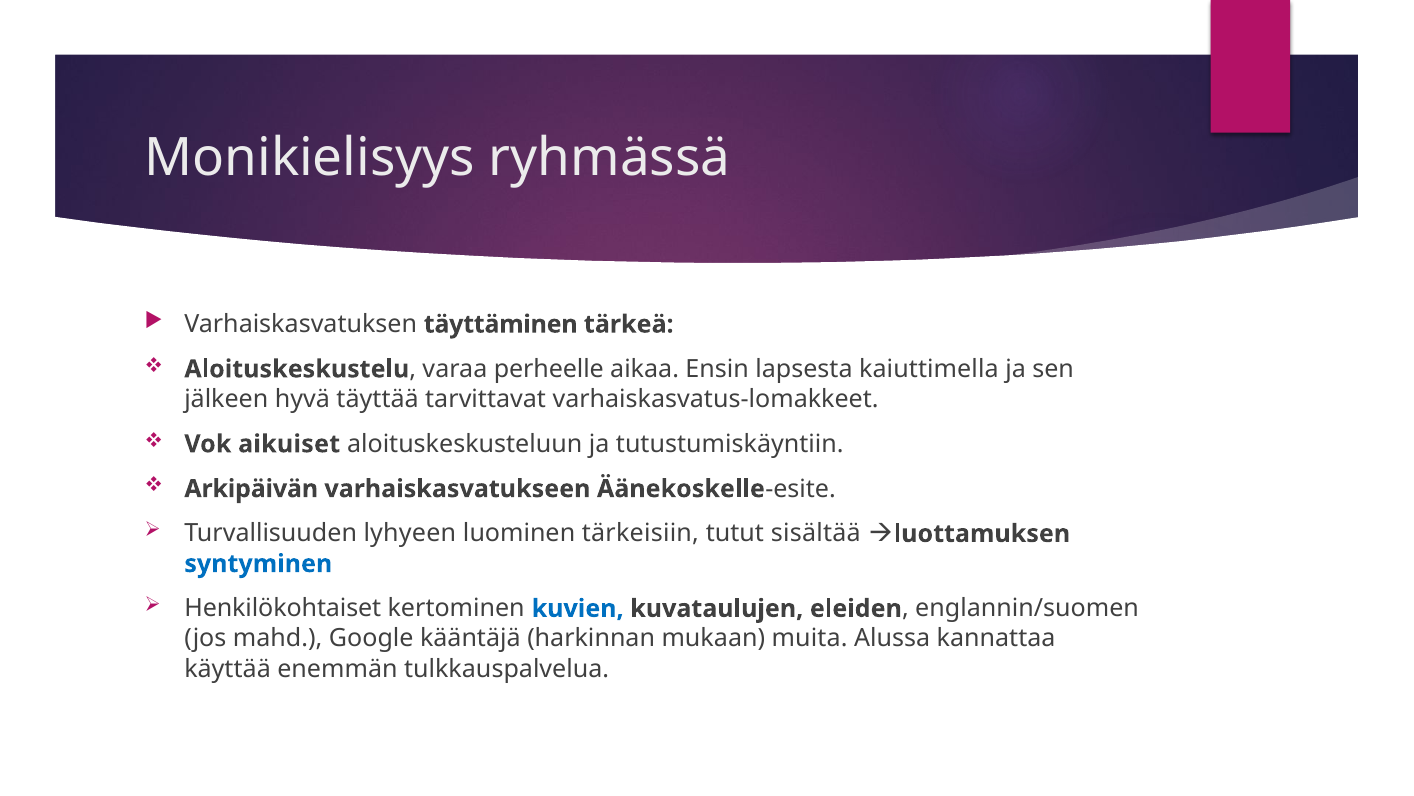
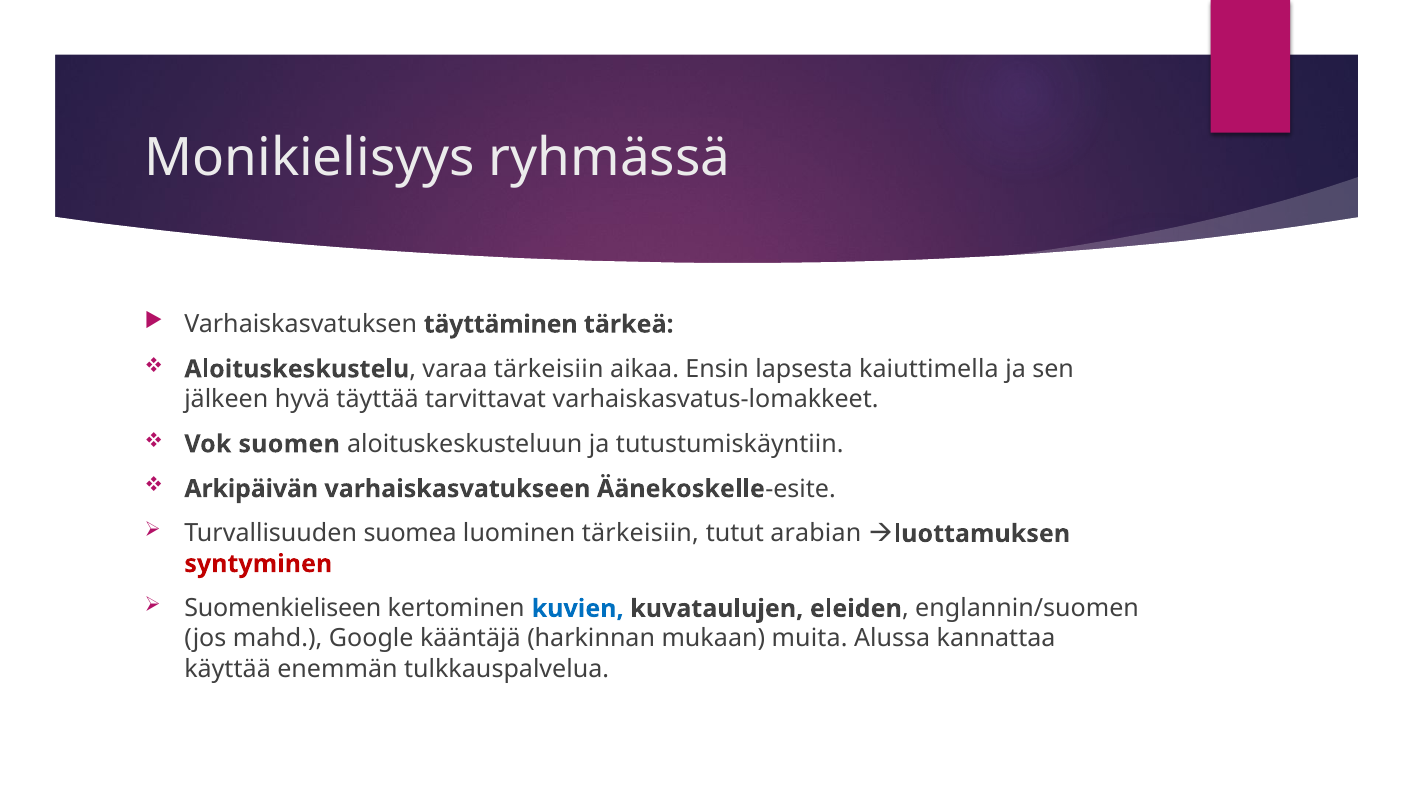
varaa perheelle: perheelle -> tärkeisiin
aikuiset: aikuiset -> suomen
lyhyeen: lyhyeen -> suomea
sisältää: sisältää -> arabian
syntyminen colour: blue -> red
Henkilökohtaiset: Henkilökohtaiset -> Suomenkieliseen
